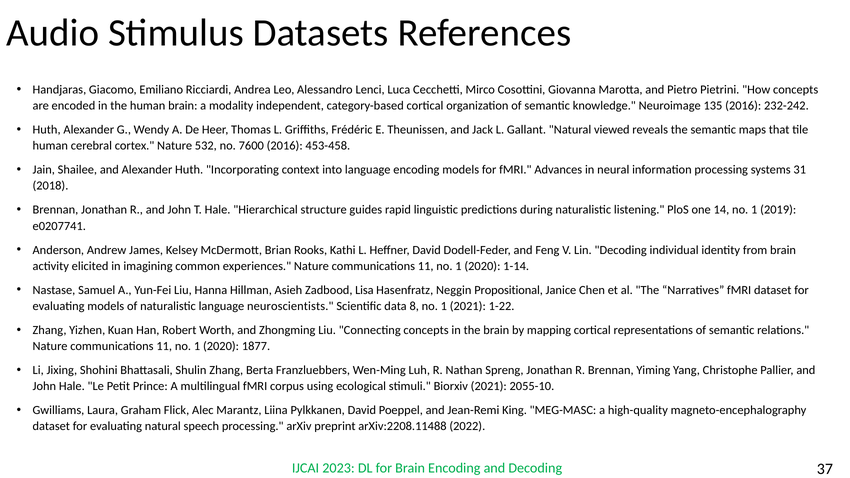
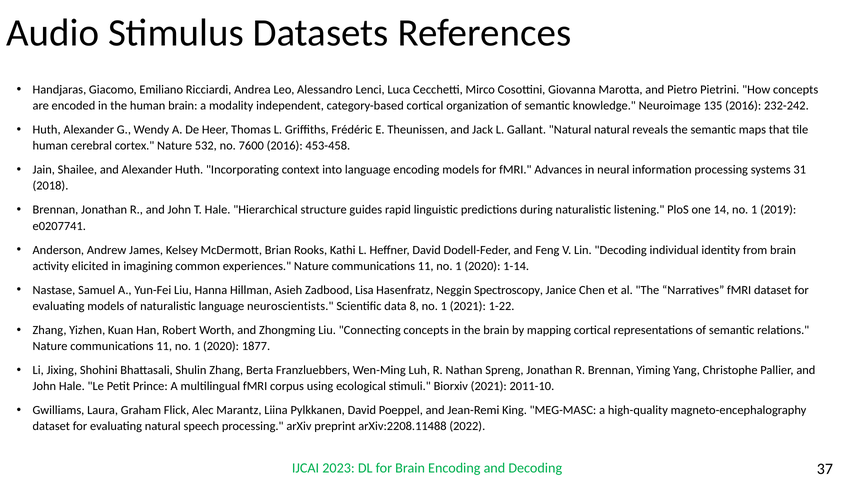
Natural viewed: viewed -> natural
Propositional: Propositional -> Spectroscopy
2055-10: 2055-10 -> 2011-10
